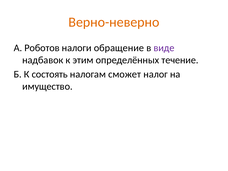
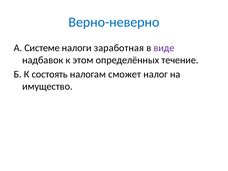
Верно-неверно colour: orange -> blue
Роботов: Роботов -> Системе
обращение: обращение -> заработная
этим: этим -> этом
